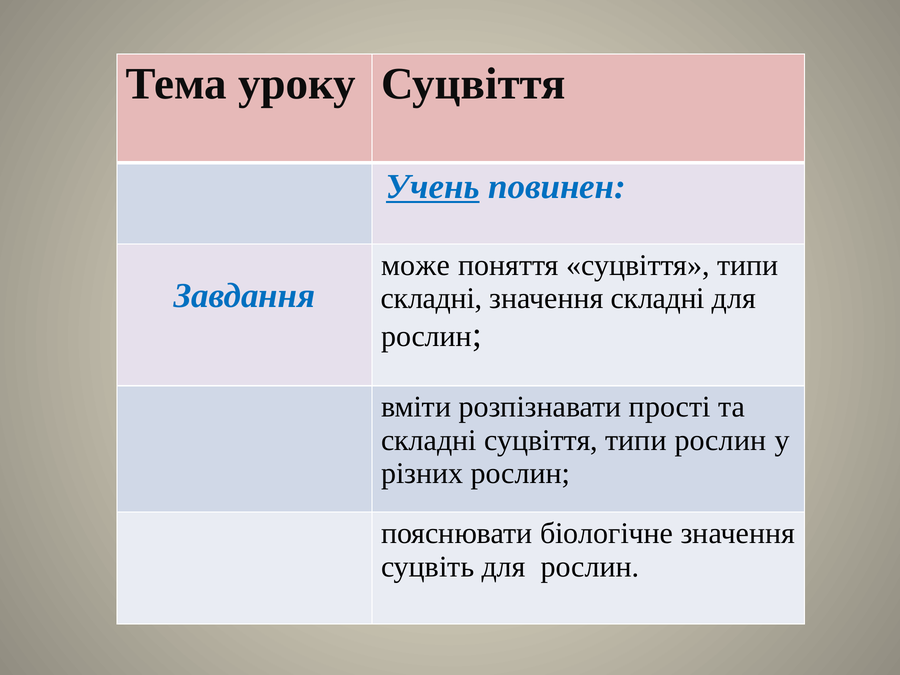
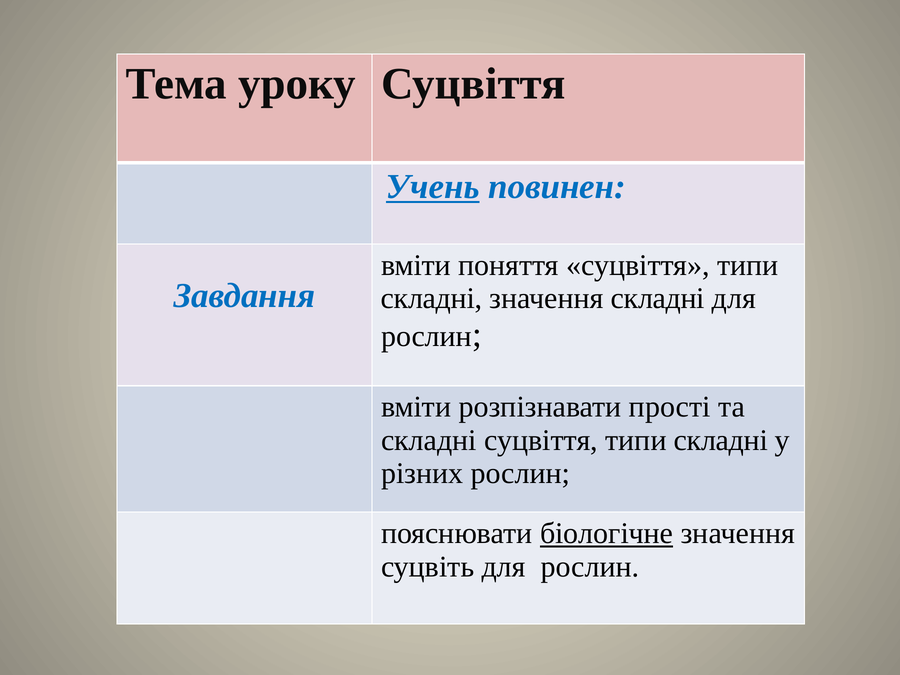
може at (416, 265): може -> вміти
складні суцвіття типи рослин: рослин -> складні
біологічне underline: none -> present
